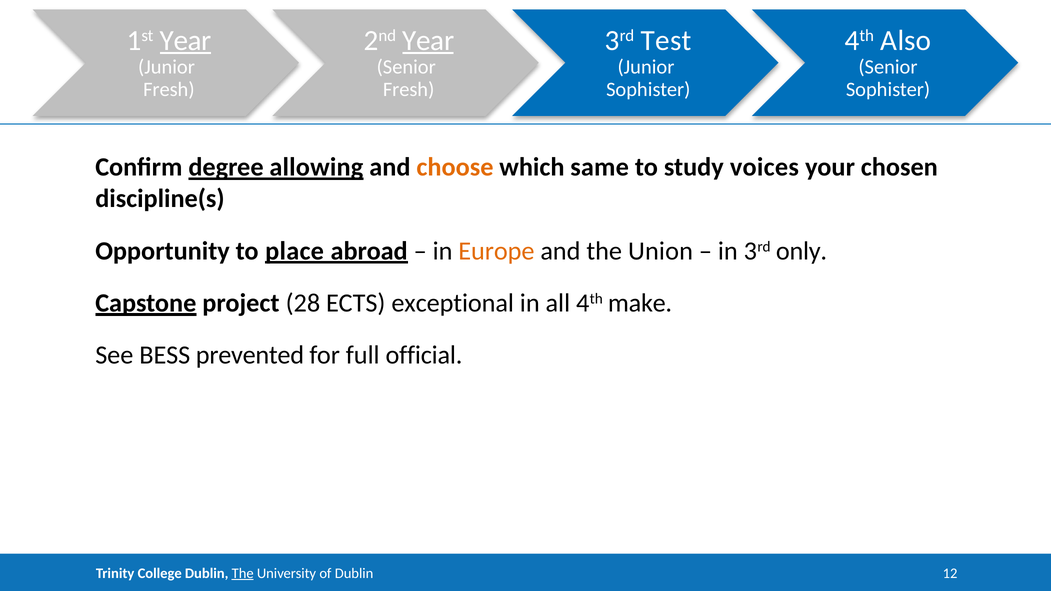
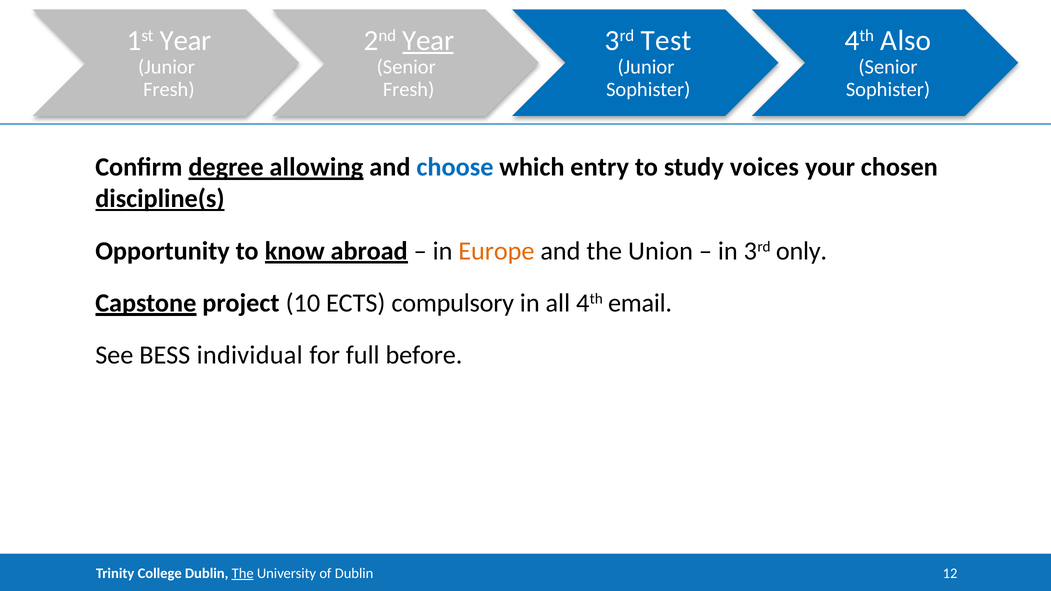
Year at (186, 40) underline: present -> none
choose colour: orange -> blue
same: same -> entry
discipline(s underline: none -> present
place: place -> know
28: 28 -> 10
exceptional: exceptional -> compulsory
make: make -> email
prevented: prevented -> individual
official: official -> before
